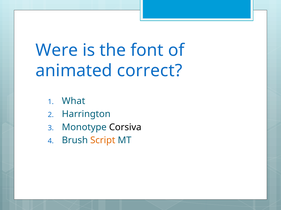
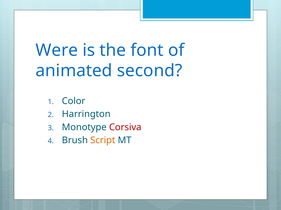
correct: correct -> second
What: What -> Color
Corsiva colour: black -> red
